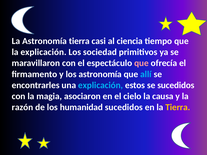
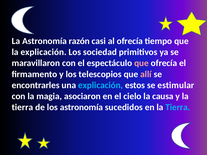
Astronomía tierra: tierra -> razón
al ciencia: ciencia -> ofrecía
los astronomía: astronomía -> telescopios
allí colour: light blue -> pink
se sucedidos: sucedidos -> estimular
razón at (22, 107): razón -> tierra
los humanidad: humanidad -> astronomía
Tierra at (178, 107) colour: yellow -> light blue
